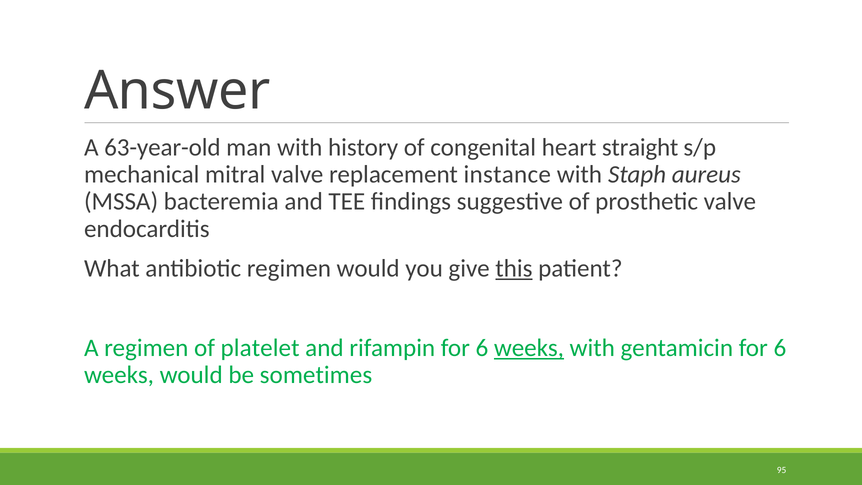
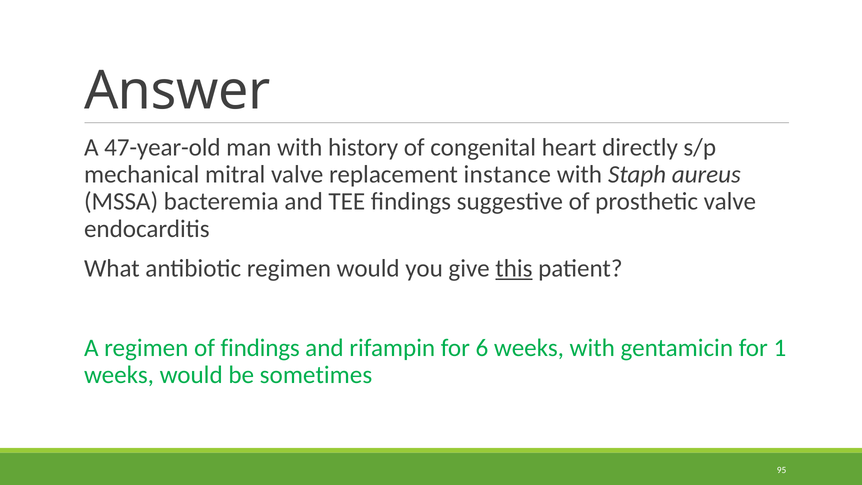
63-year-old: 63-year-old -> 47-year-old
straight: straight -> directly
of platelet: platelet -> findings
weeks at (529, 348) underline: present -> none
gentamicin for 6: 6 -> 1
